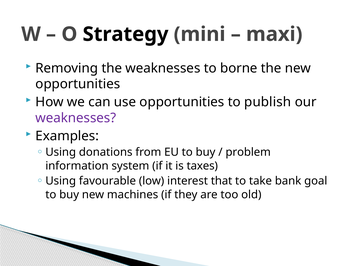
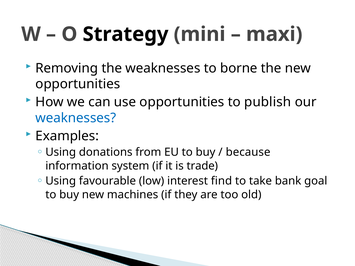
weaknesses at (76, 118) colour: purple -> blue
problem: problem -> because
taxes: taxes -> trade
that: that -> find
